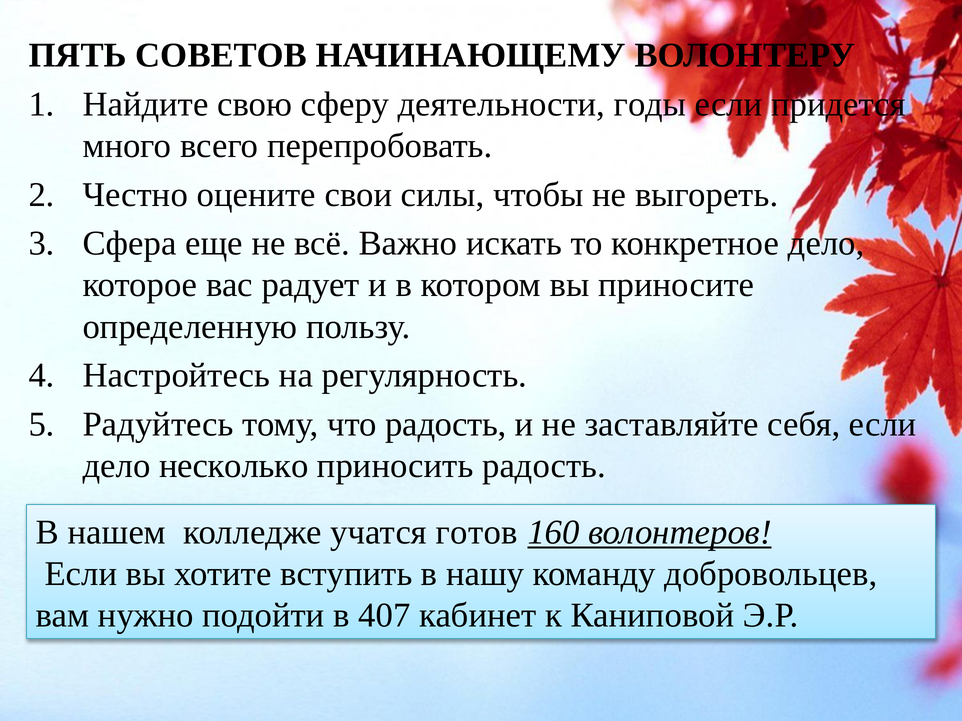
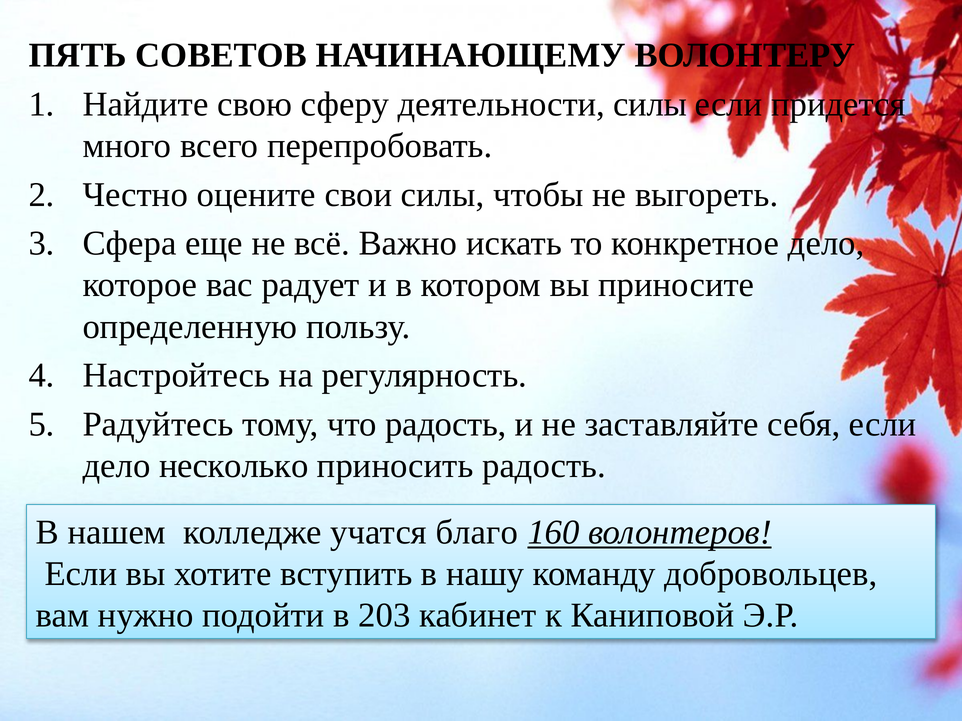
деятельности годы: годы -> силы
готов: готов -> благо
407: 407 -> 203
